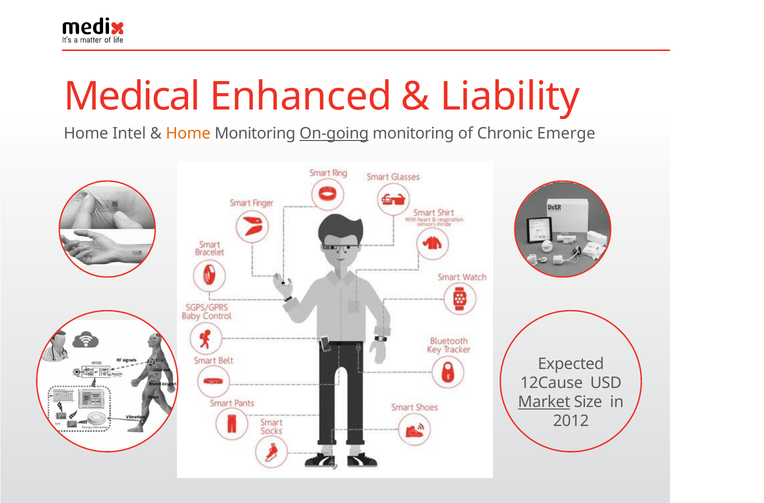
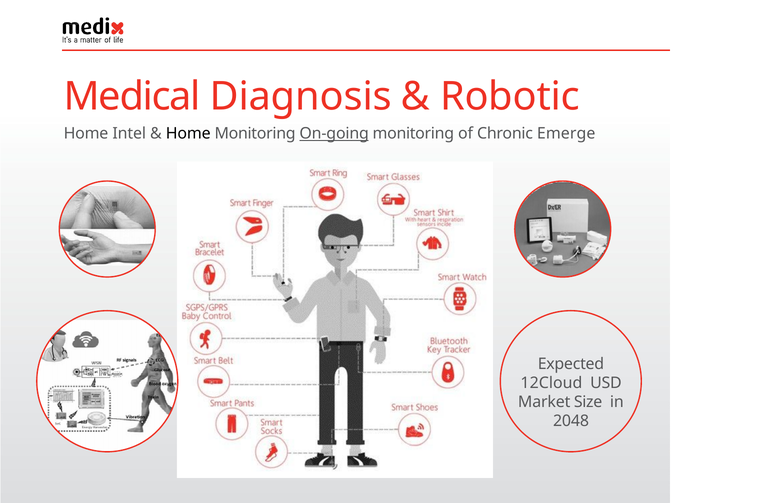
Enhanced: Enhanced -> Diagnosis
Liability: Liability -> Robotic
Home at (188, 133) colour: orange -> black
12Cause: 12Cause -> 12Cloud
Market underline: present -> none
2012: 2012 -> 2048
